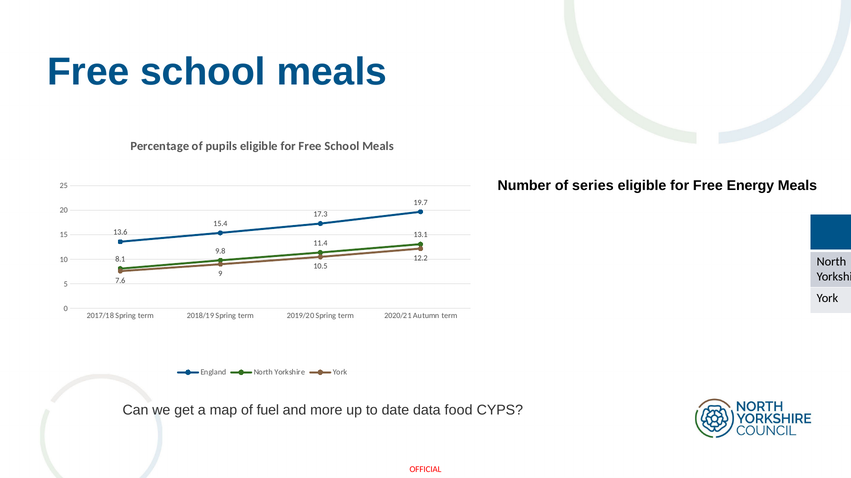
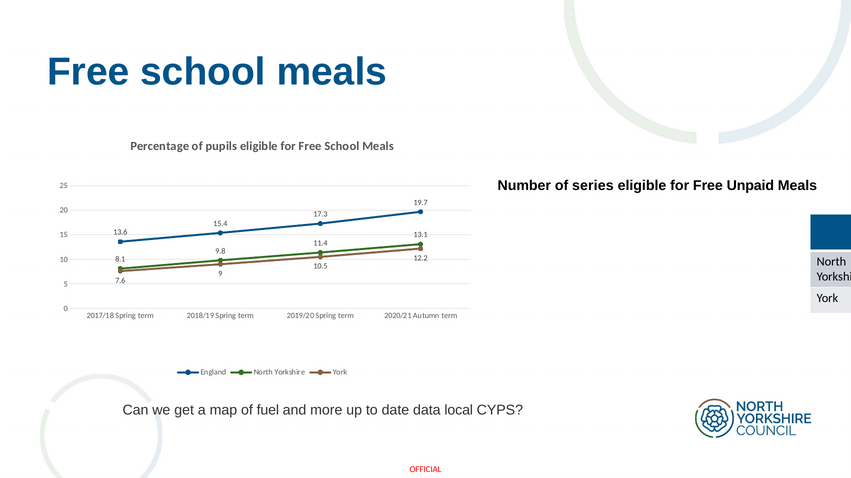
Energy: Energy -> Unpaid
food: food -> local
